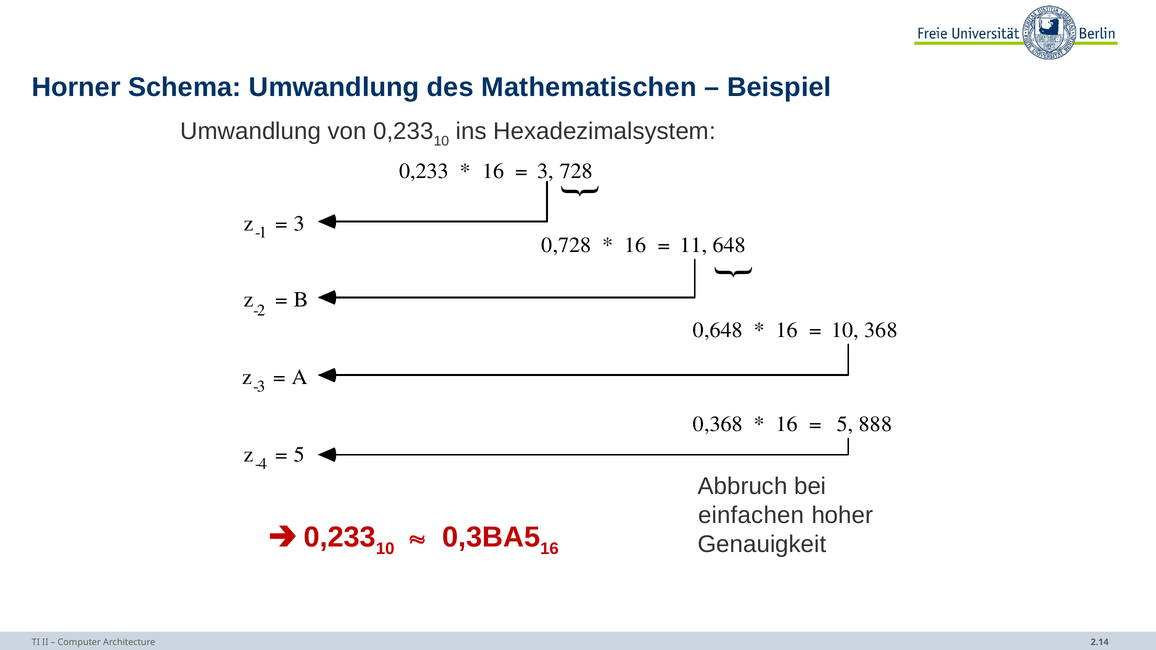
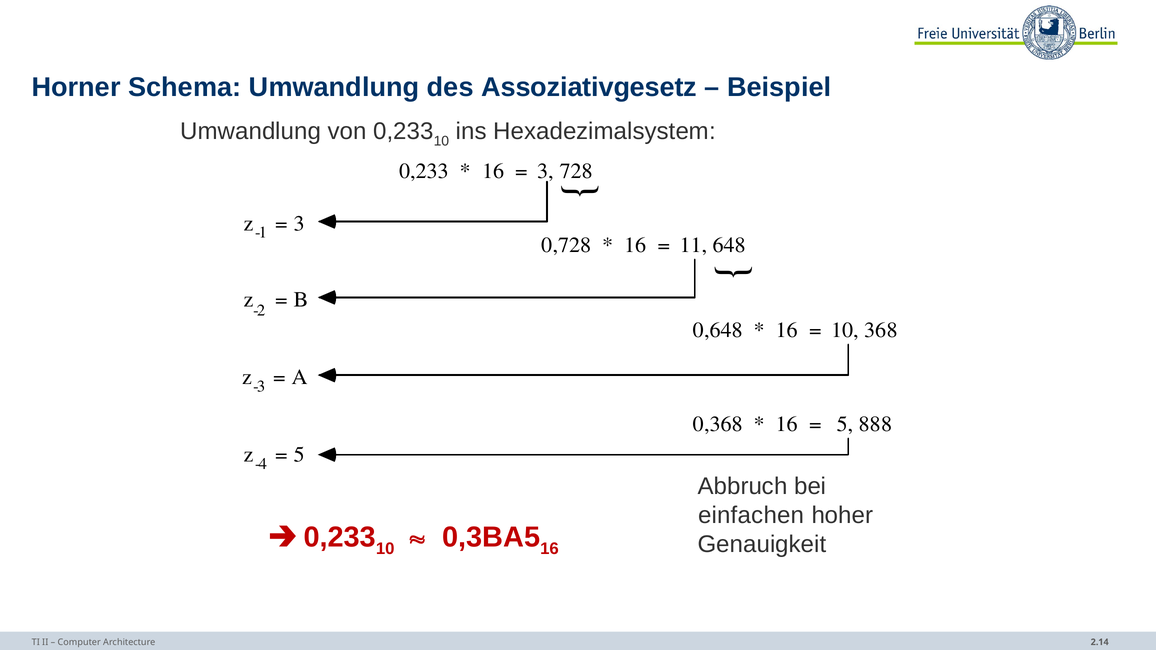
Mathematischen: Mathematischen -> Assoziativgesetz
